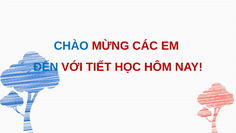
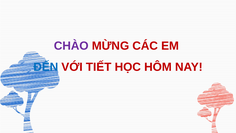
CHÀO colour: blue -> purple
